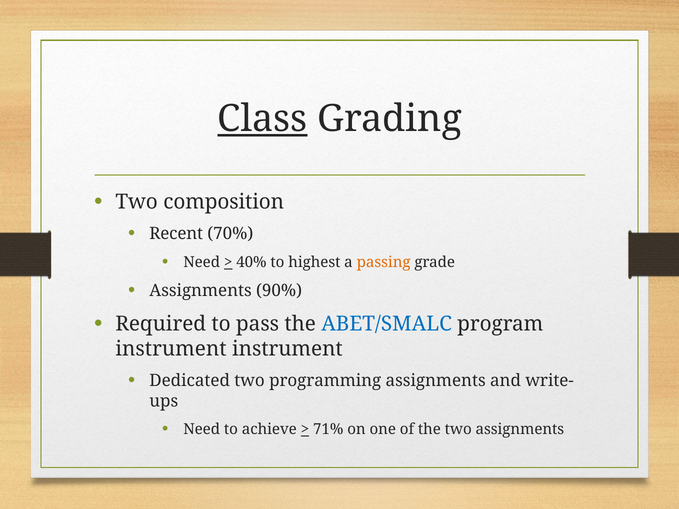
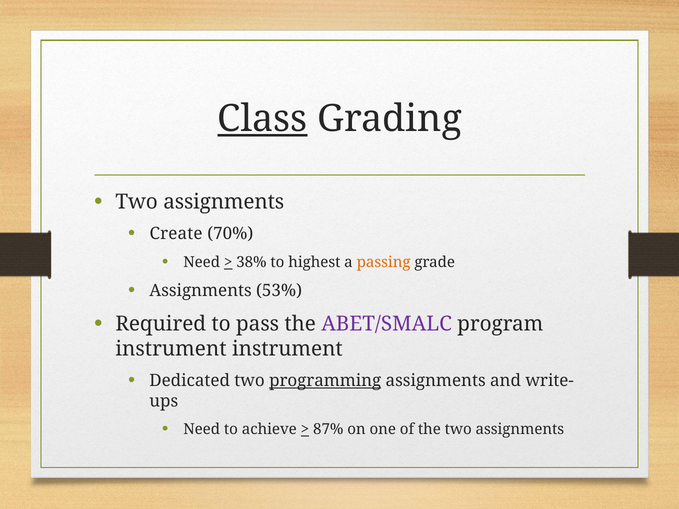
composition at (224, 202): composition -> assignments
Recent: Recent -> Create
40%: 40% -> 38%
90%: 90% -> 53%
ABET/SMALC colour: blue -> purple
programming underline: none -> present
71%: 71% -> 87%
